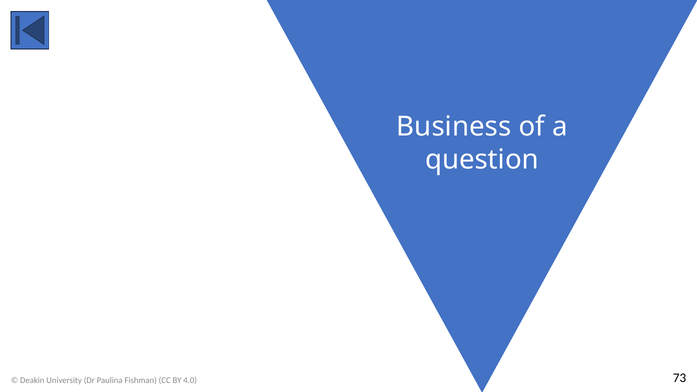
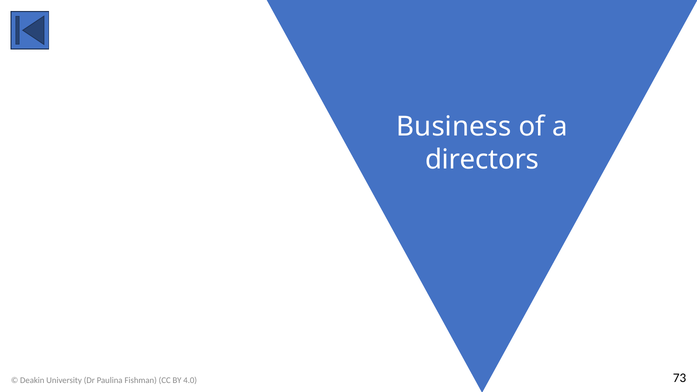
question: question -> directors
